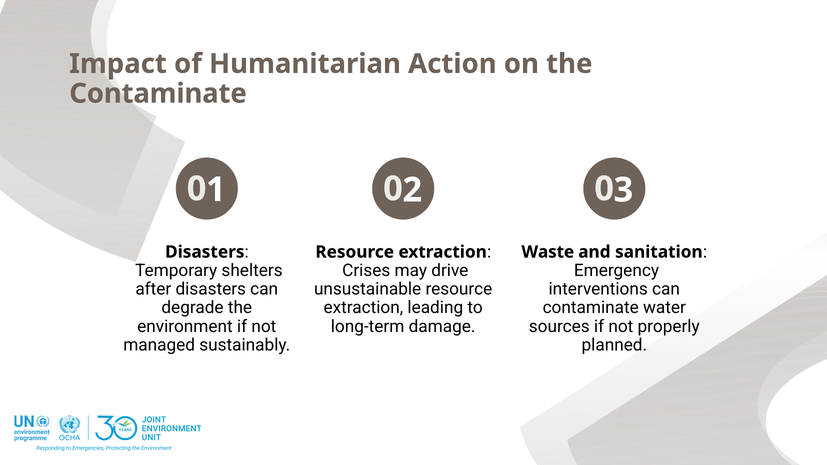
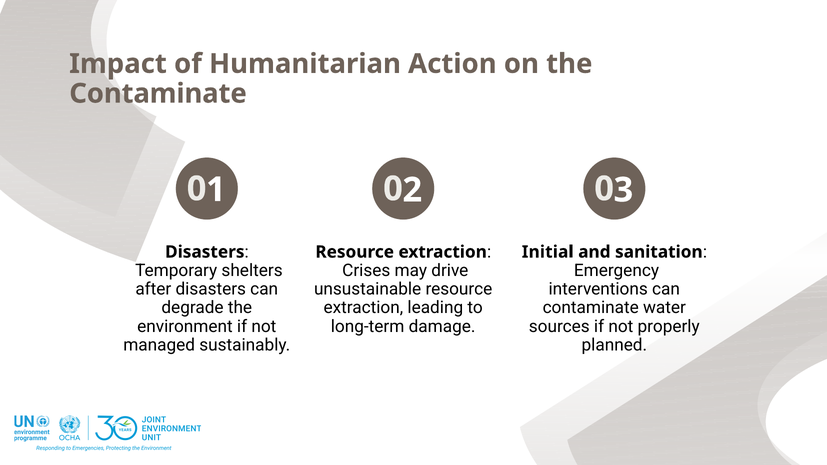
Waste: Waste -> Initial
